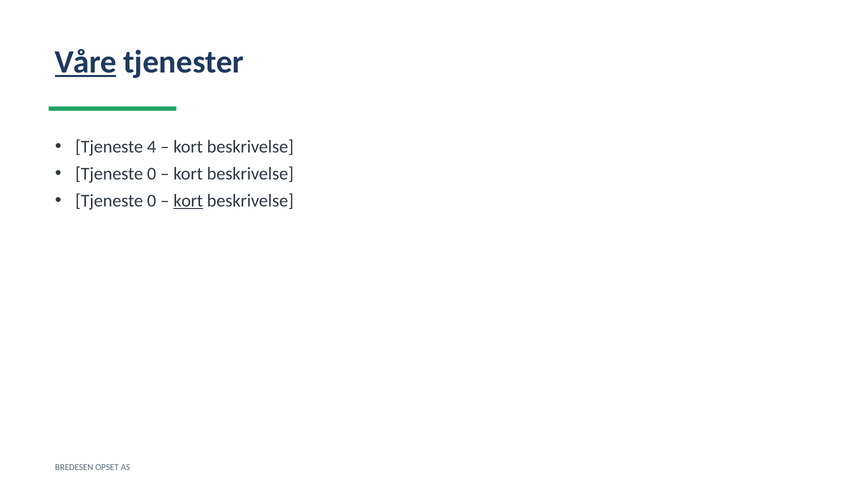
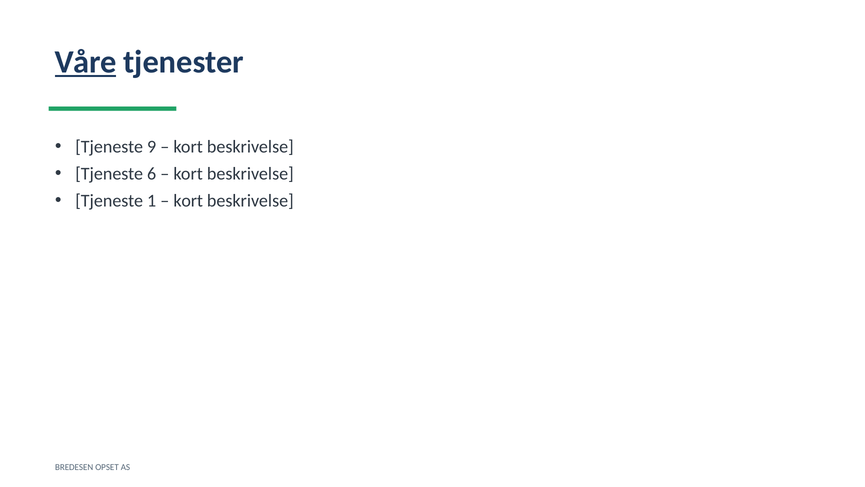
4: 4 -> 9
0 at (152, 174): 0 -> 6
0 at (152, 201): 0 -> 1
kort at (188, 201) underline: present -> none
